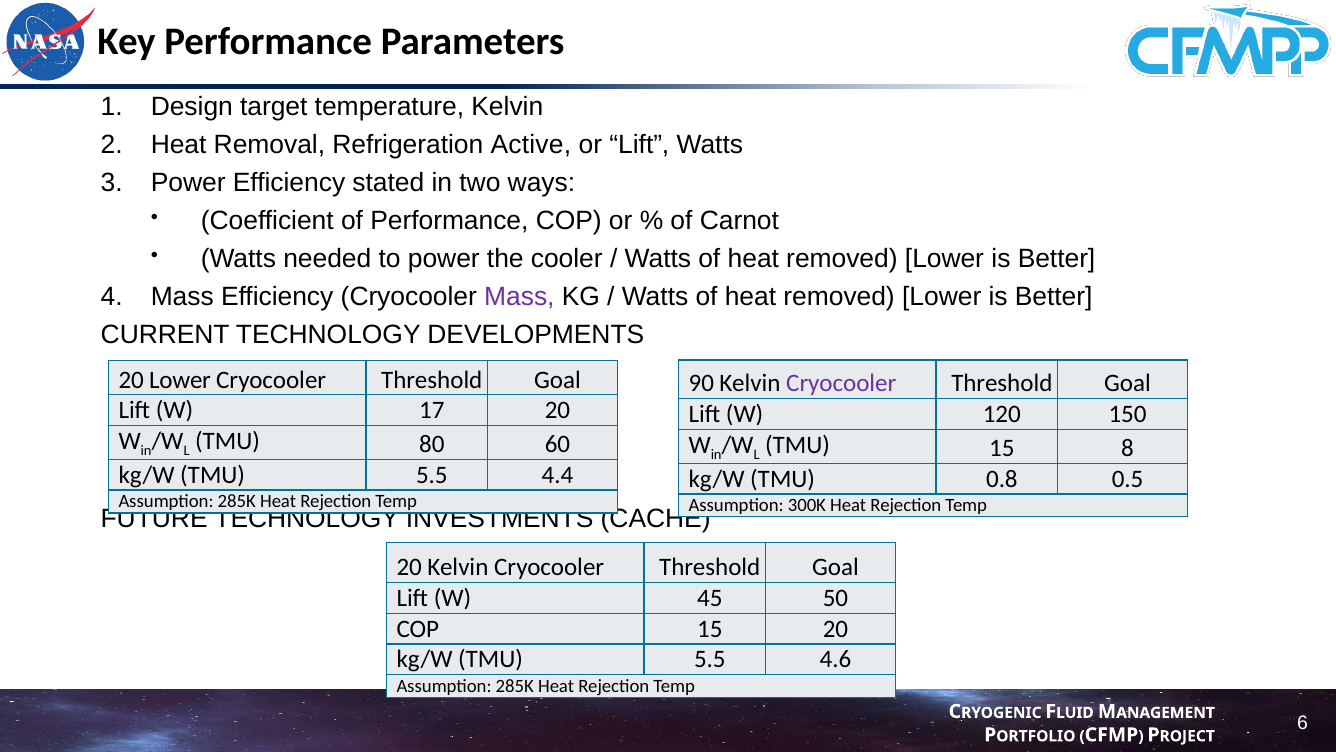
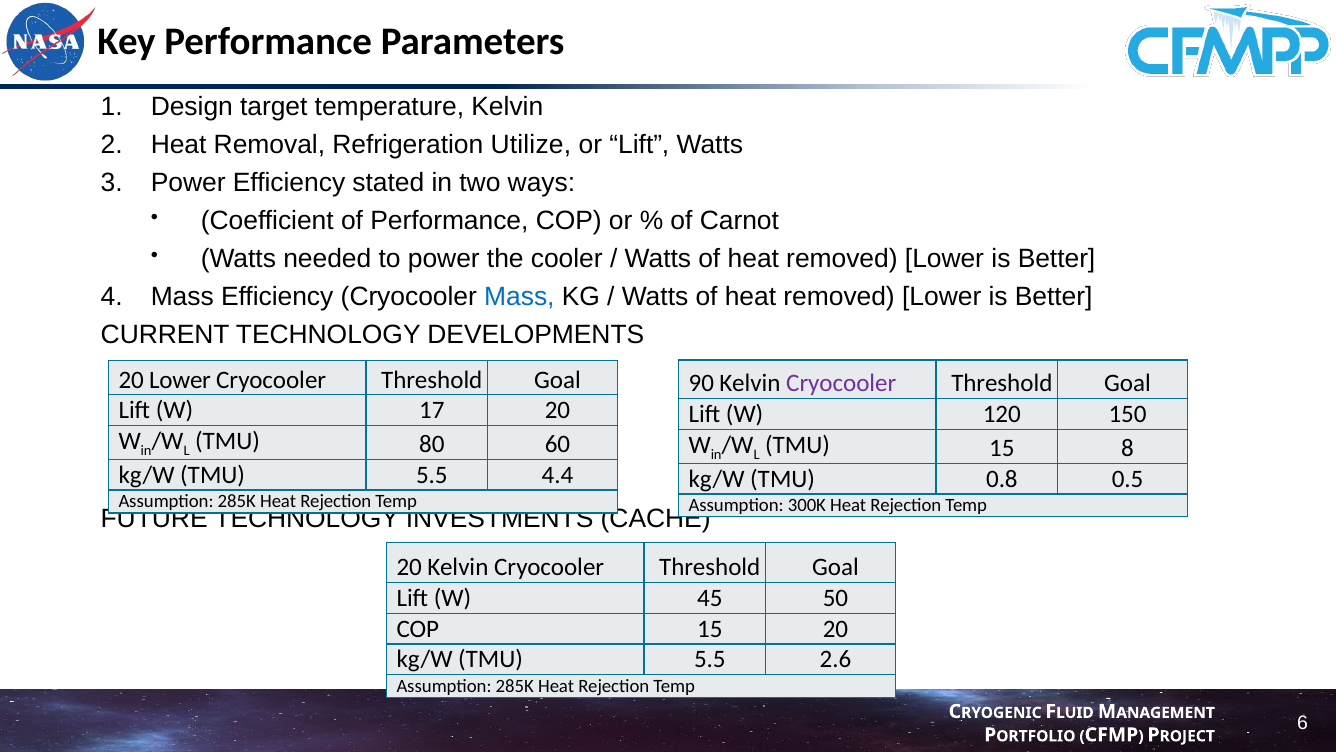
Active: Active -> Utilize
Mass at (519, 297) colour: purple -> blue
4.6: 4.6 -> 2.6
